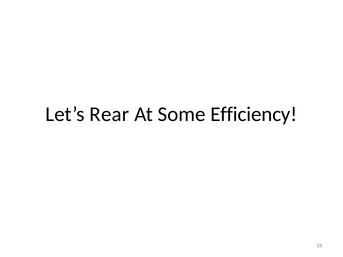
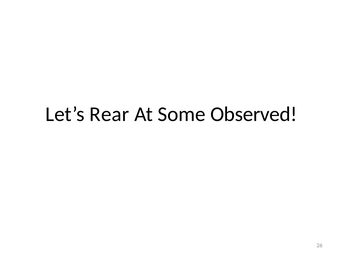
Efficiency: Efficiency -> Observed
